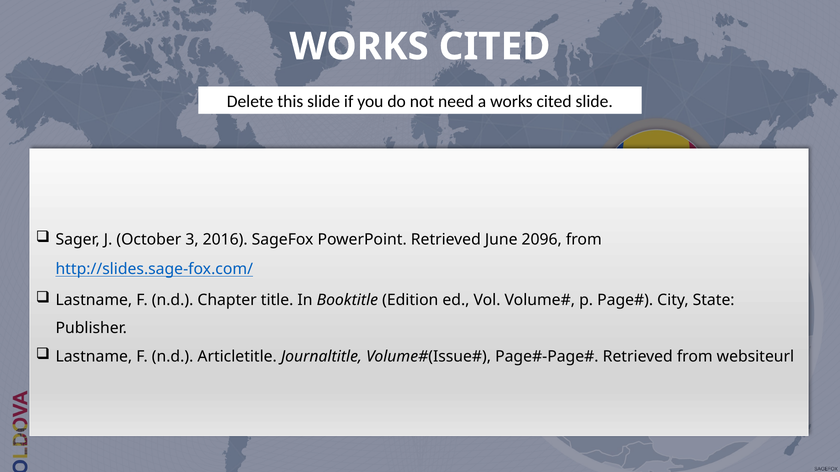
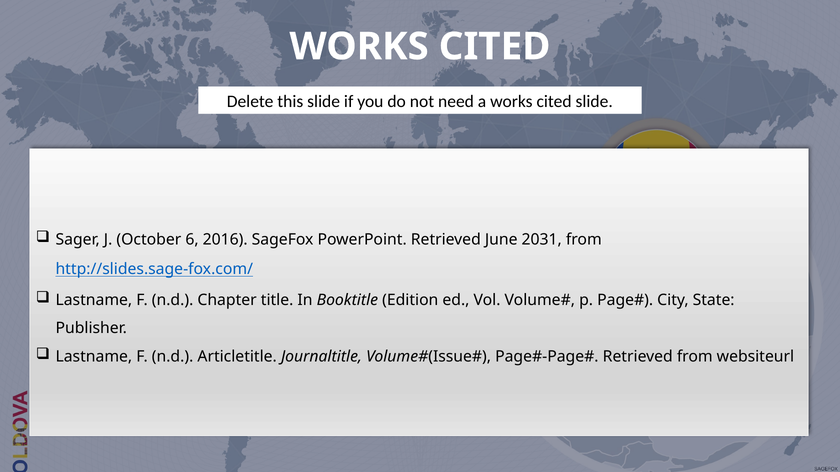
3: 3 -> 6
2096: 2096 -> 2031
